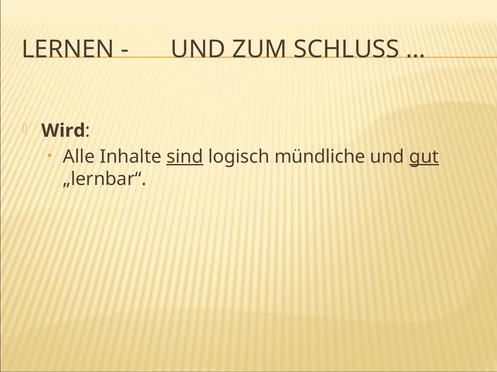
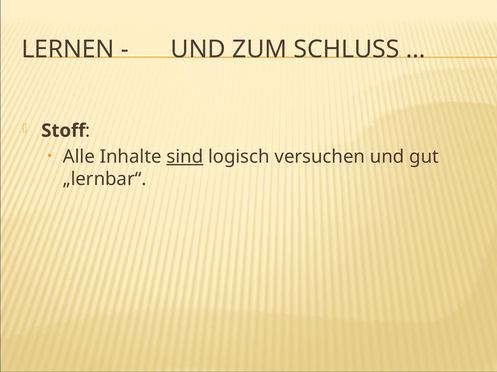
Wird: Wird -> Stoff
mündliche: mündliche -> versuchen
gut underline: present -> none
